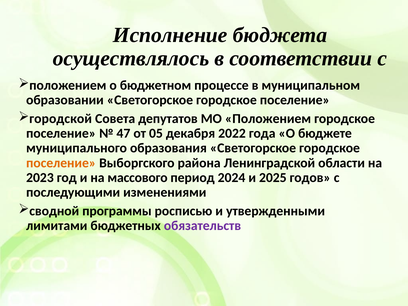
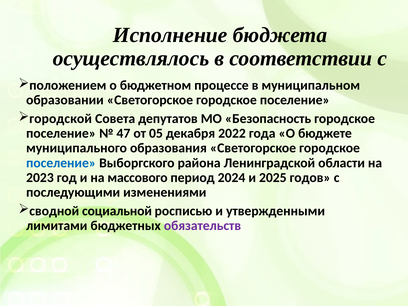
МО Положением: Положением -> Безопасность
поселение at (61, 163) colour: orange -> blue
программы: программы -> социальной
